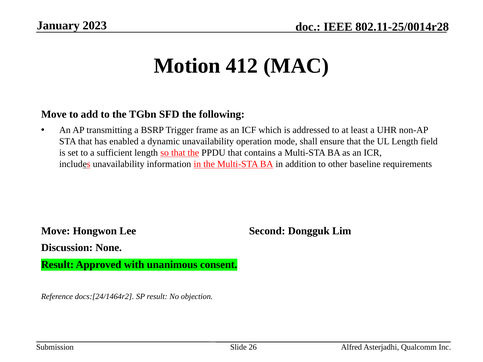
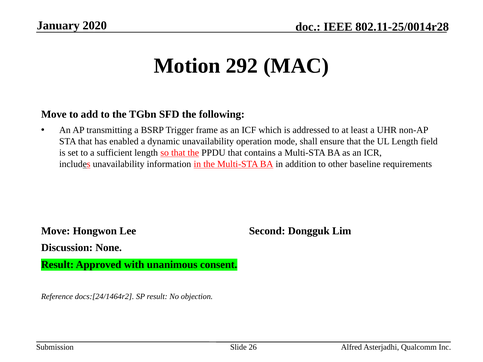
2023: 2023 -> 2020
412: 412 -> 292
